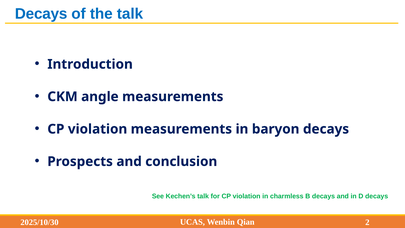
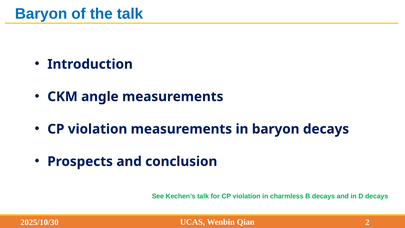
Decays at (41, 14): Decays -> Baryon
